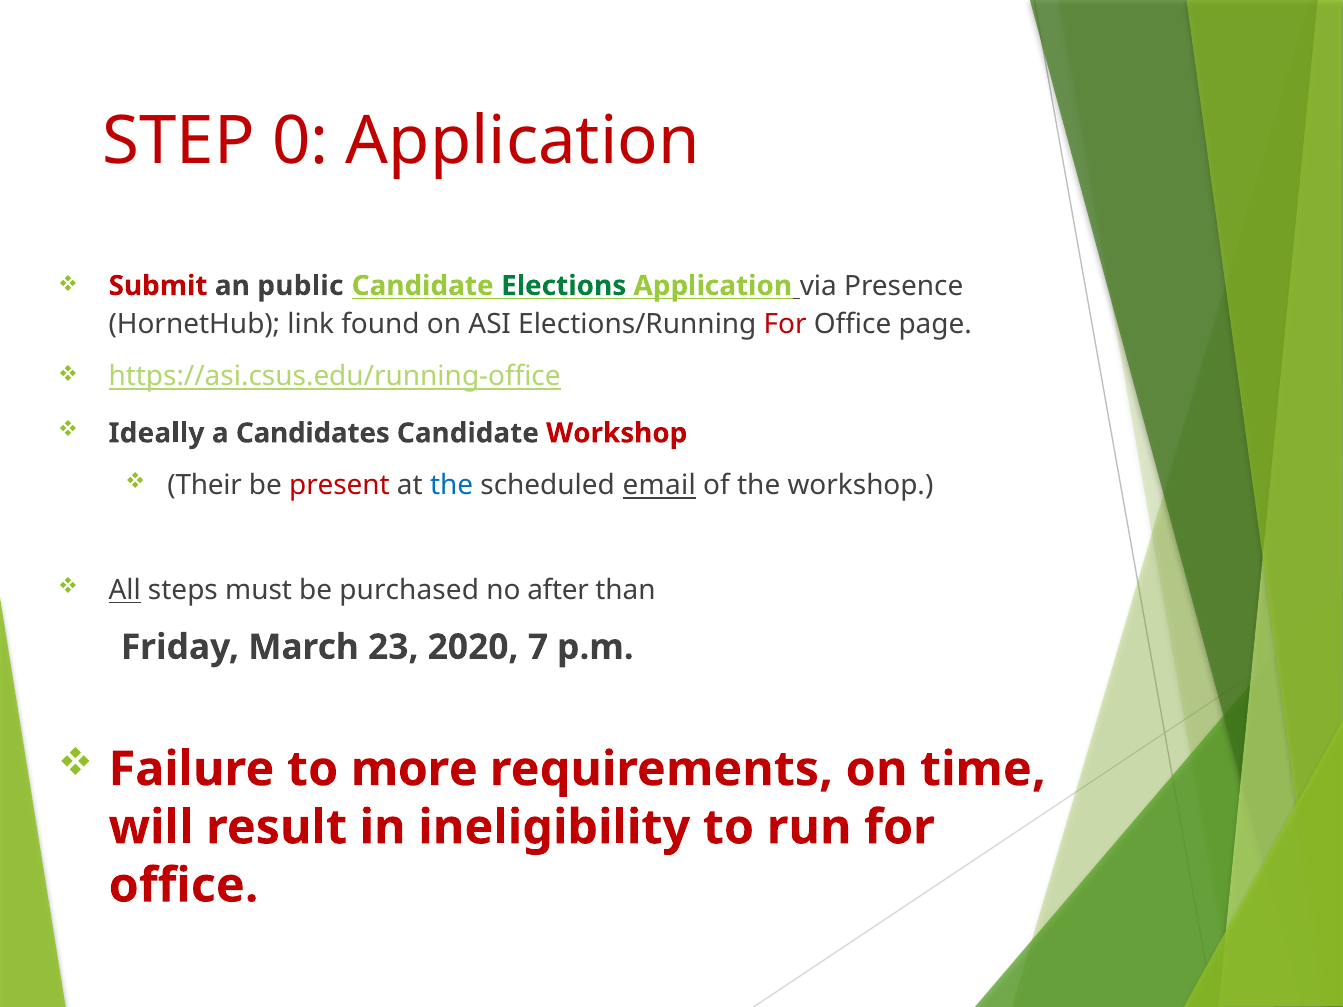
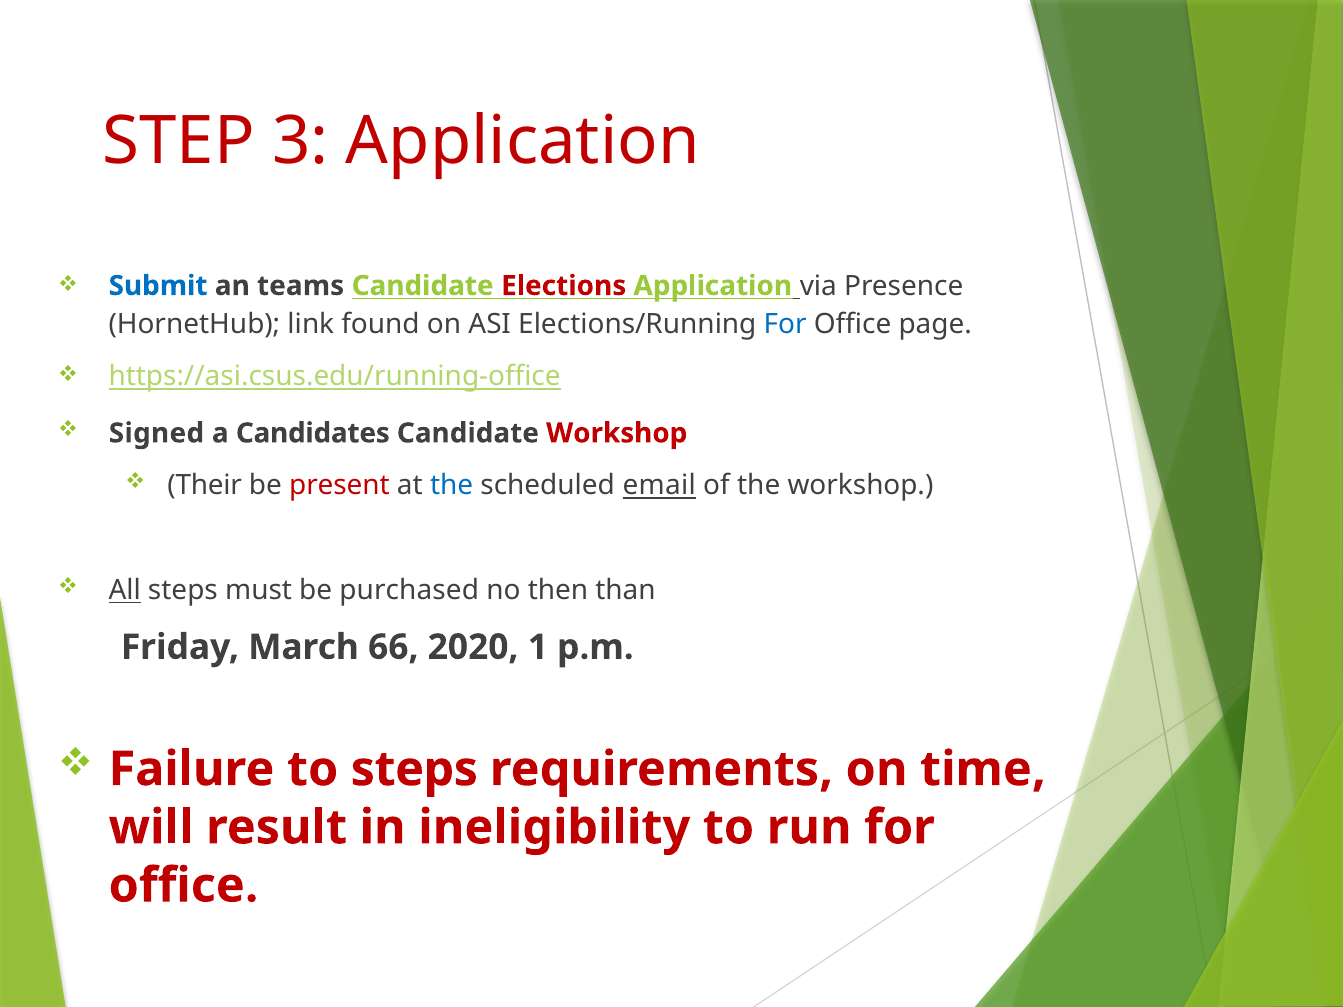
0: 0 -> 3
Submit colour: red -> blue
public: public -> teams
Elections colour: green -> red
For at (785, 324) colour: red -> blue
Ideally: Ideally -> Signed
after: after -> then
23: 23 -> 66
7: 7 -> 1
to more: more -> steps
